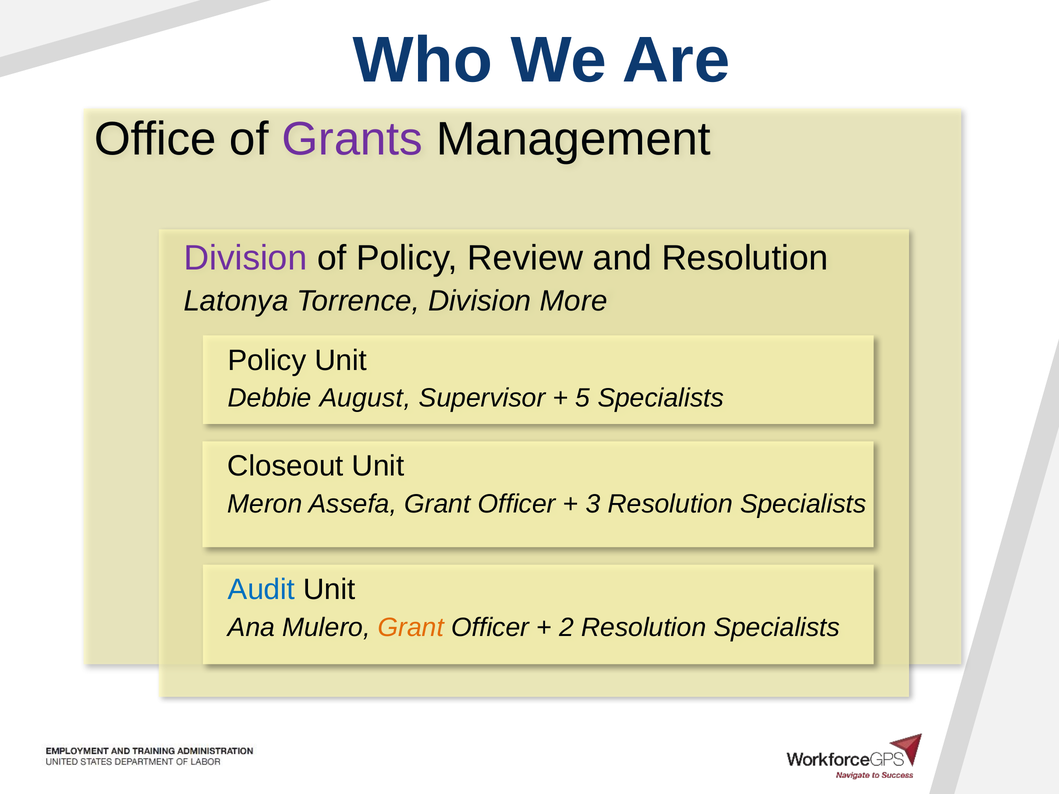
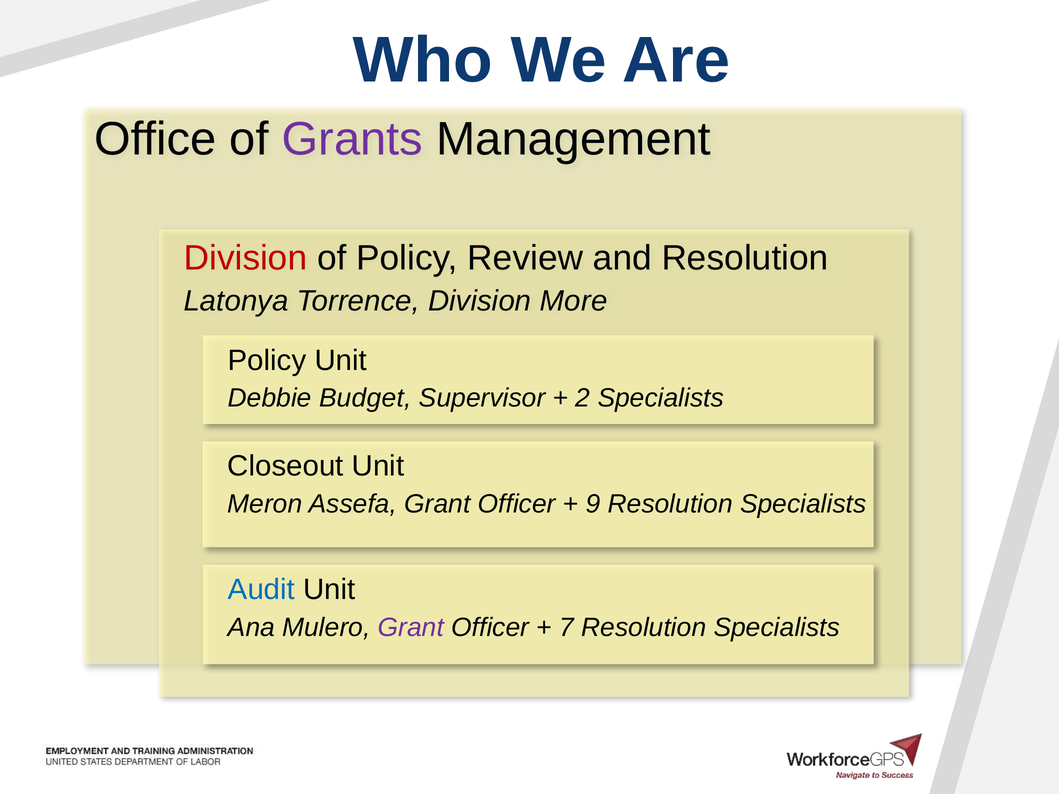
Division at (245, 258) colour: purple -> red
August: August -> Budget
5: 5 -> 2
3: 3 -> 9
Grant at (411, 627) colour: orange -> purple
2: 2 -> 7
